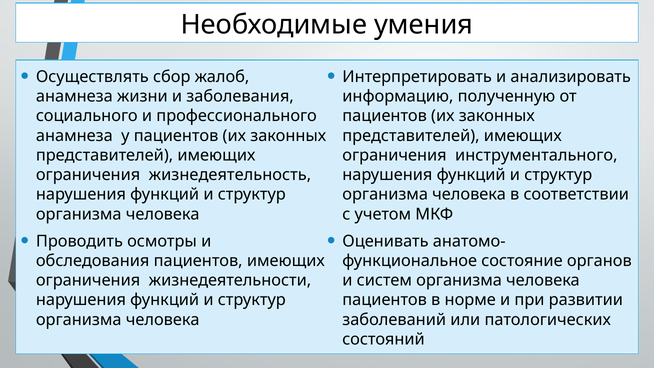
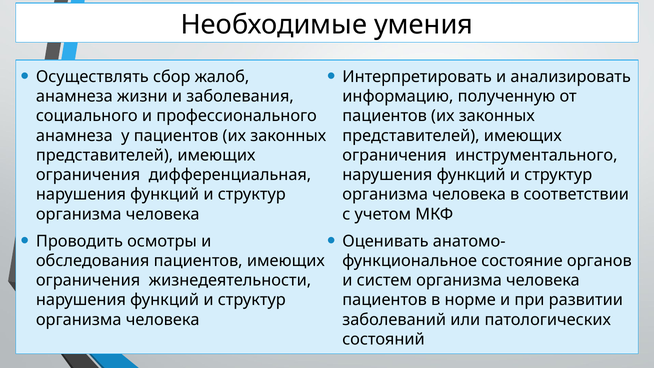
жизнедеятельность: жизнедеятельность -> дифференциальная
